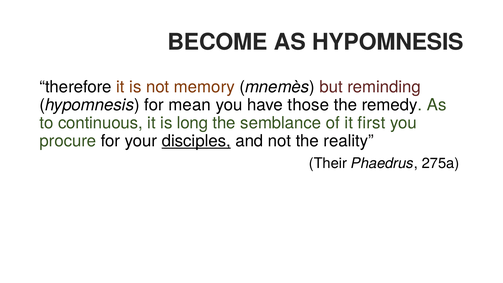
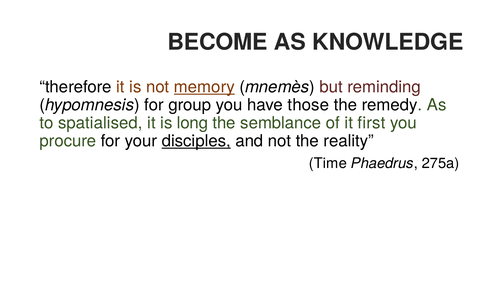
AS HYPOMNESIS: HYPOMNESIS -> KNOWLEDGE
memory underline: none -> present
mean: mean -> group
continuous: continuous -> spatialised
Their: Their -> Time
